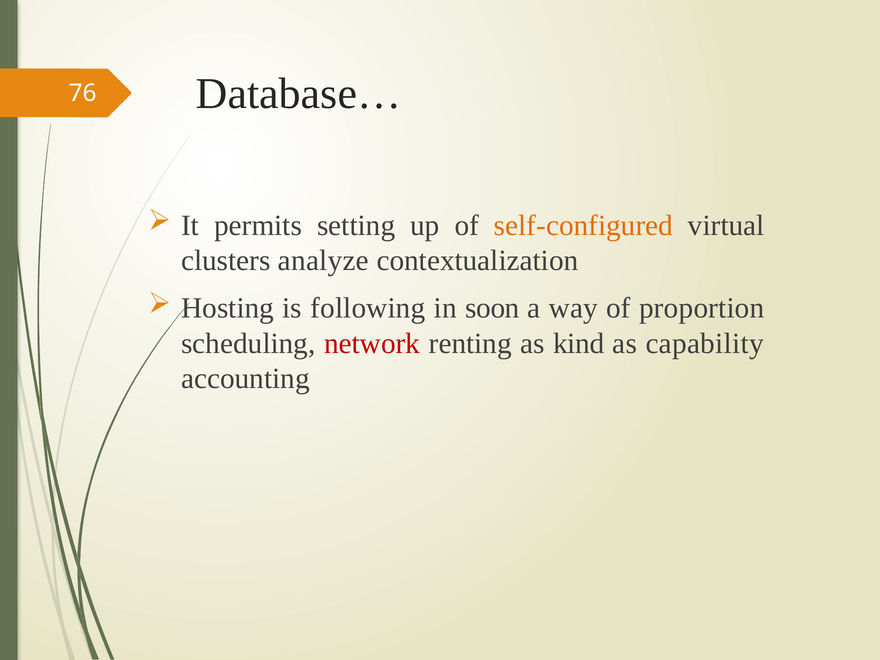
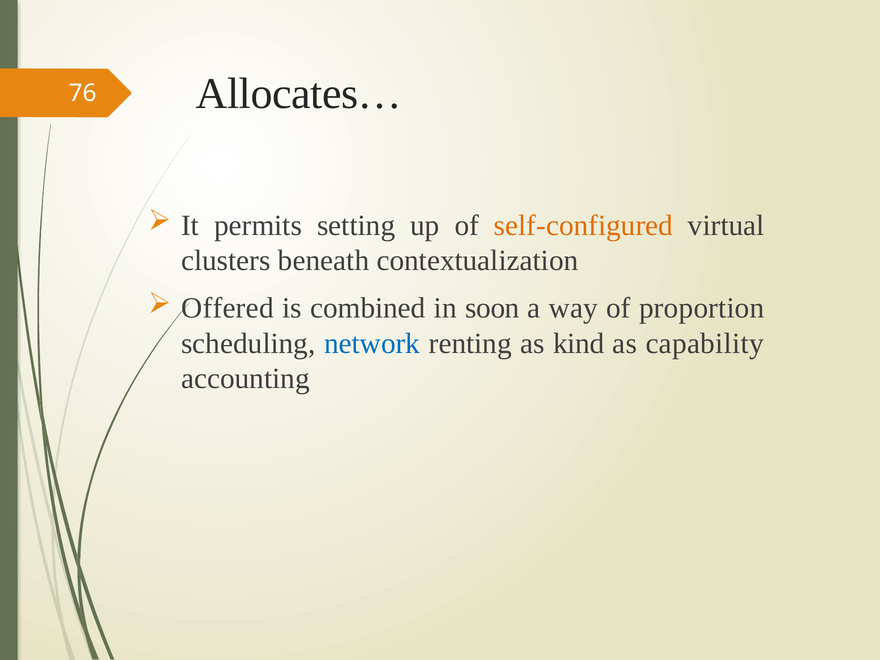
Database…: Database… -> Allocates…
analyze: analyze -> beneath
Hosting: Hosting -> Offered
following: following -> combined
network colour: red -> blue
